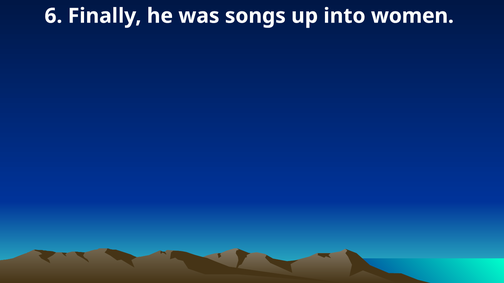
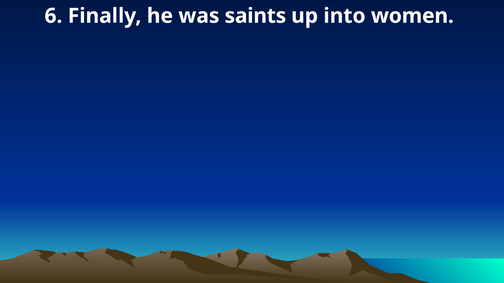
songs: songs -> saints
